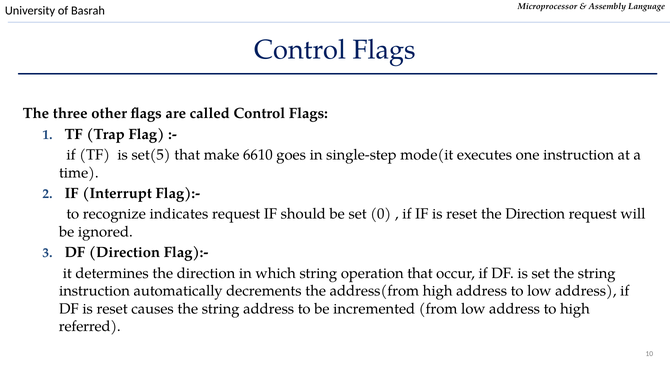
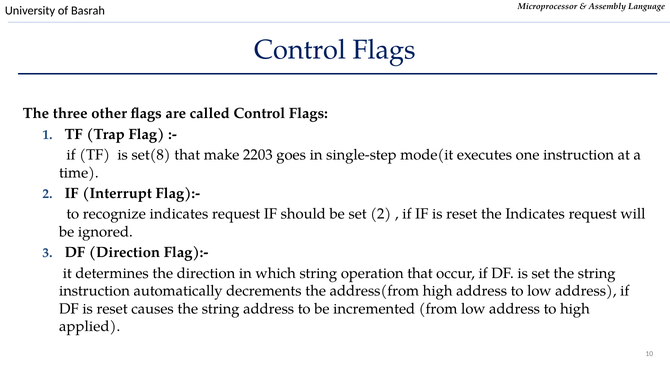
set(5: set(5 -> set(8
6610: 6610 -> 2203
set 0: 0 -> 2
reset the Direction: Direction -> Indicates
referred: referred -> applied
